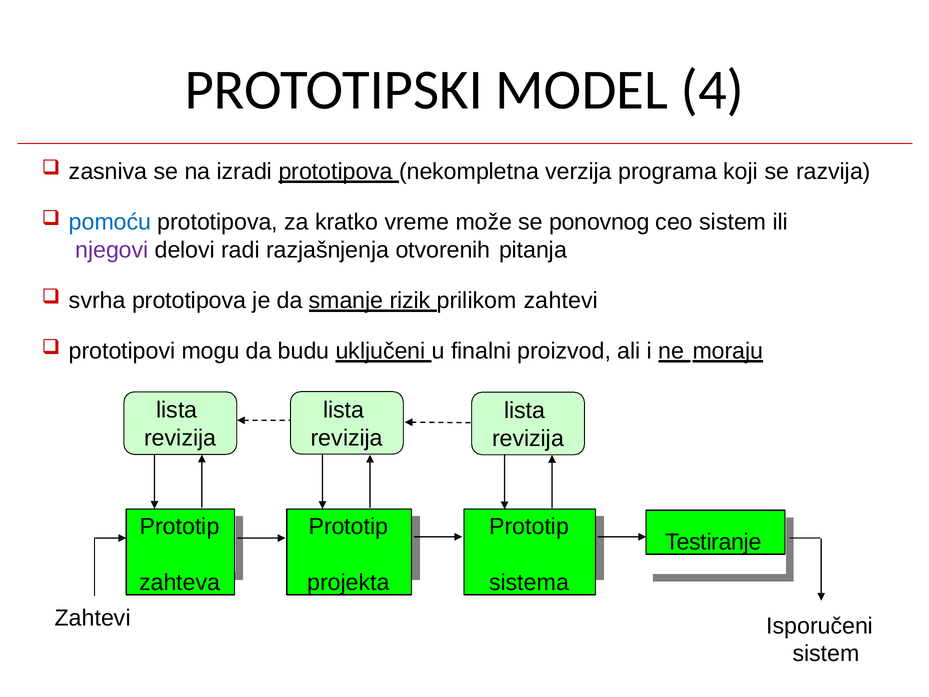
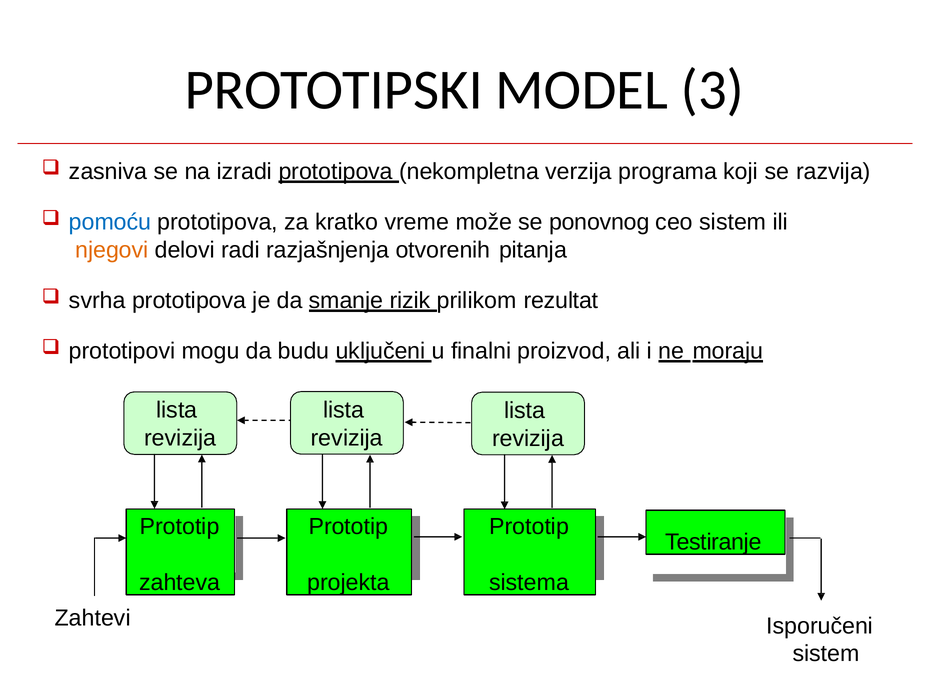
4: 4 -> 3
njegovi colour: purple -> orange
prilikom zahtevi: zahtevi -> rezultat
